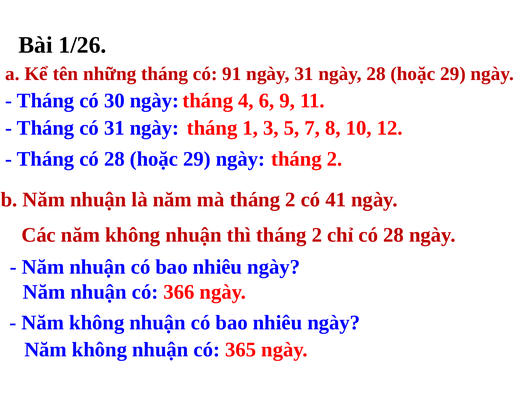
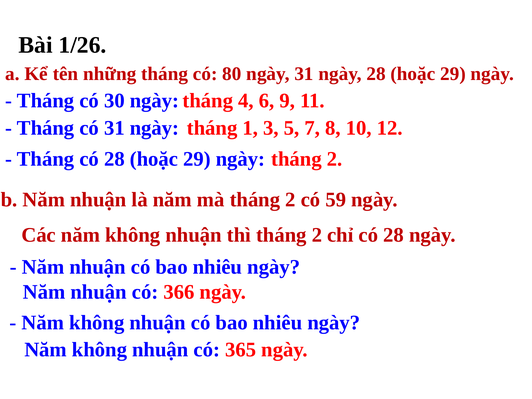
91: 91 -> 80
41: 41 -> 59
